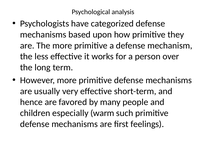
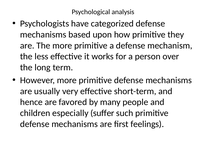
warm: warm -> suffer
